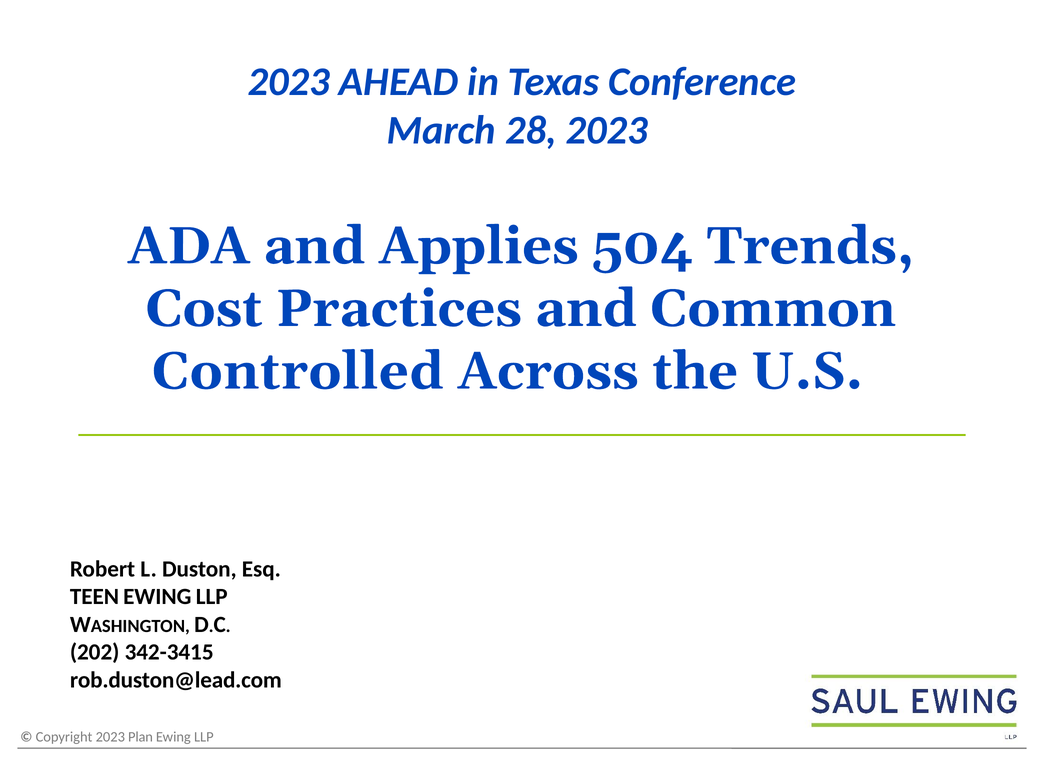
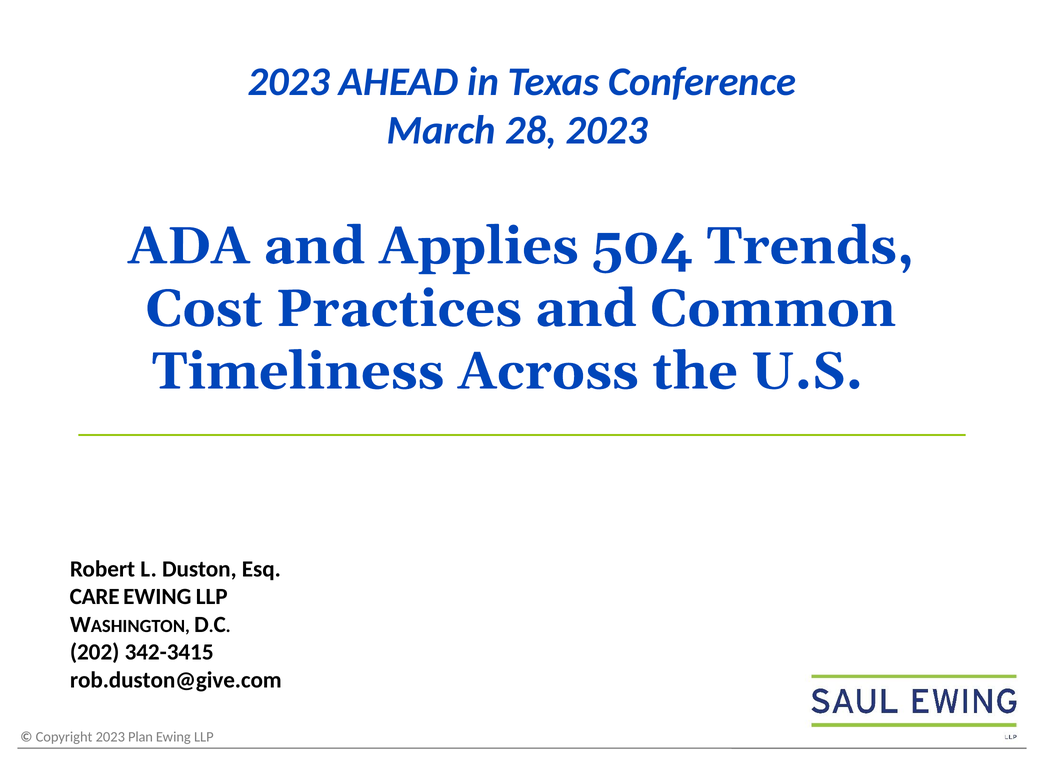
Controlled: Controlled -> Timeliness
TEEN: TEEN -> CARE
rob.duston@lead.com: rob.duston@lead.com -> rob.duston@give.com
